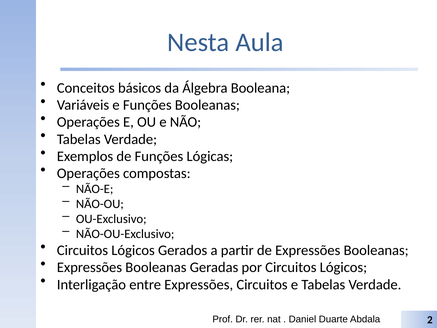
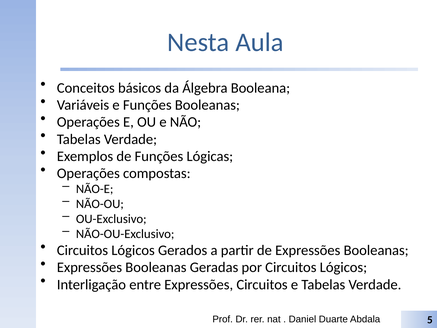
2: 2 -> 5
